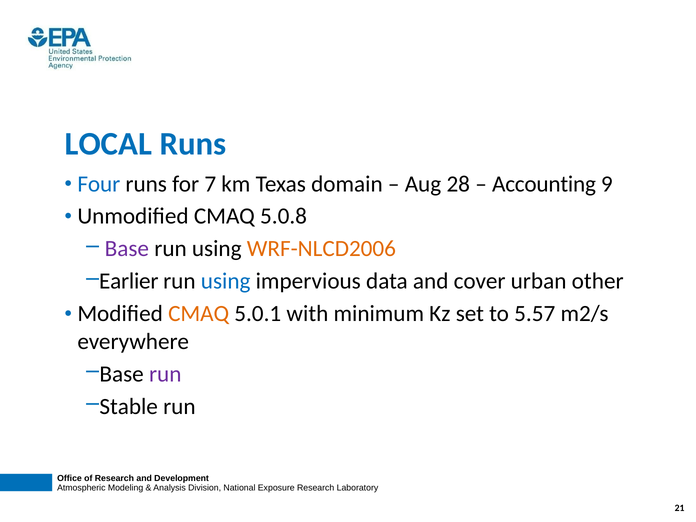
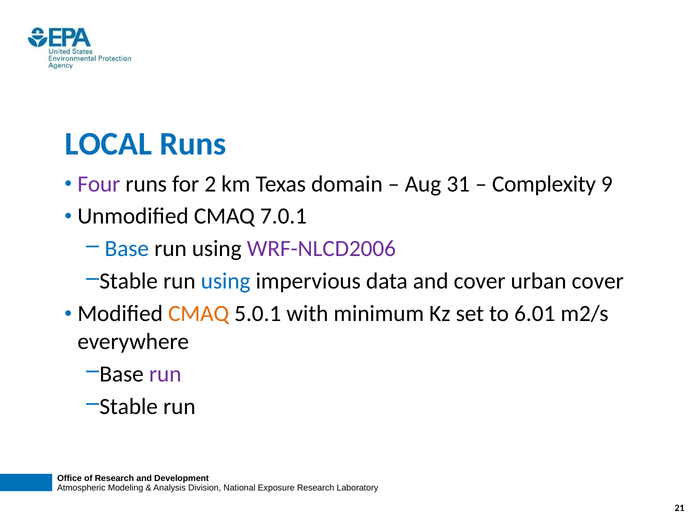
Four colour: blue -> purple
7: 7 -> 2
28: 28 -> 31
Accounting: Accounting -> Complexity
5.0.8: 5.0.8 -> 7.0.1
Base at (127, 249) colour: purple -> blue
WRF-NLCD2006 colour: orange -> purple
Earlier at (129, 281): Earlier -> Stable
urban other: other -> cover
5.57: 5.57 -> 6.01
